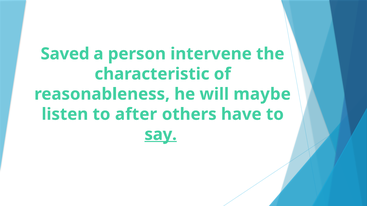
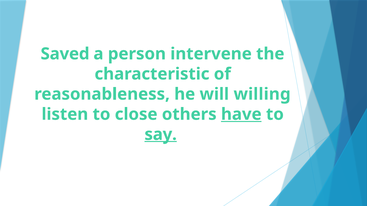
maybe: maybe -> willing
after: after -> close
have underline: none -> present
